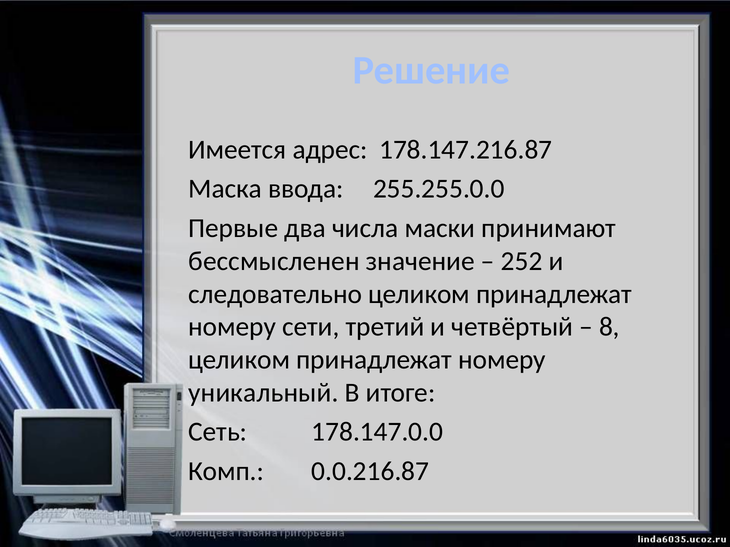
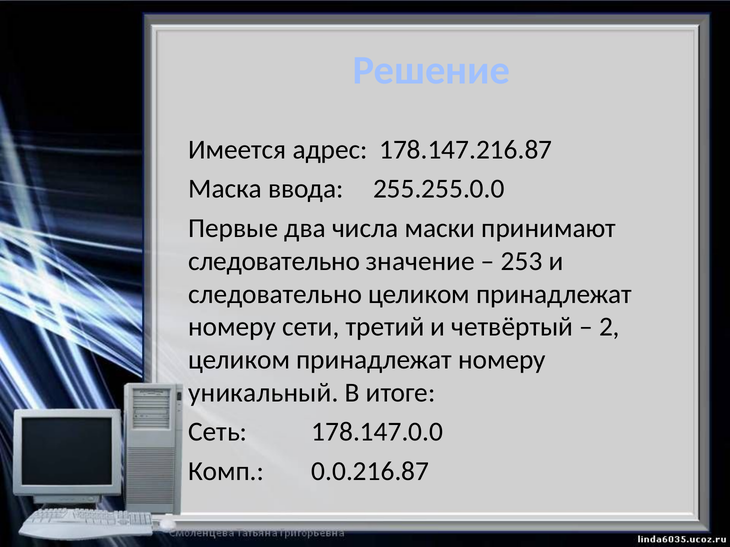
бессмысленен at (274, 261): бессмысленен -> следовательно
252: 252 -> 253
8: 8 -> 2
